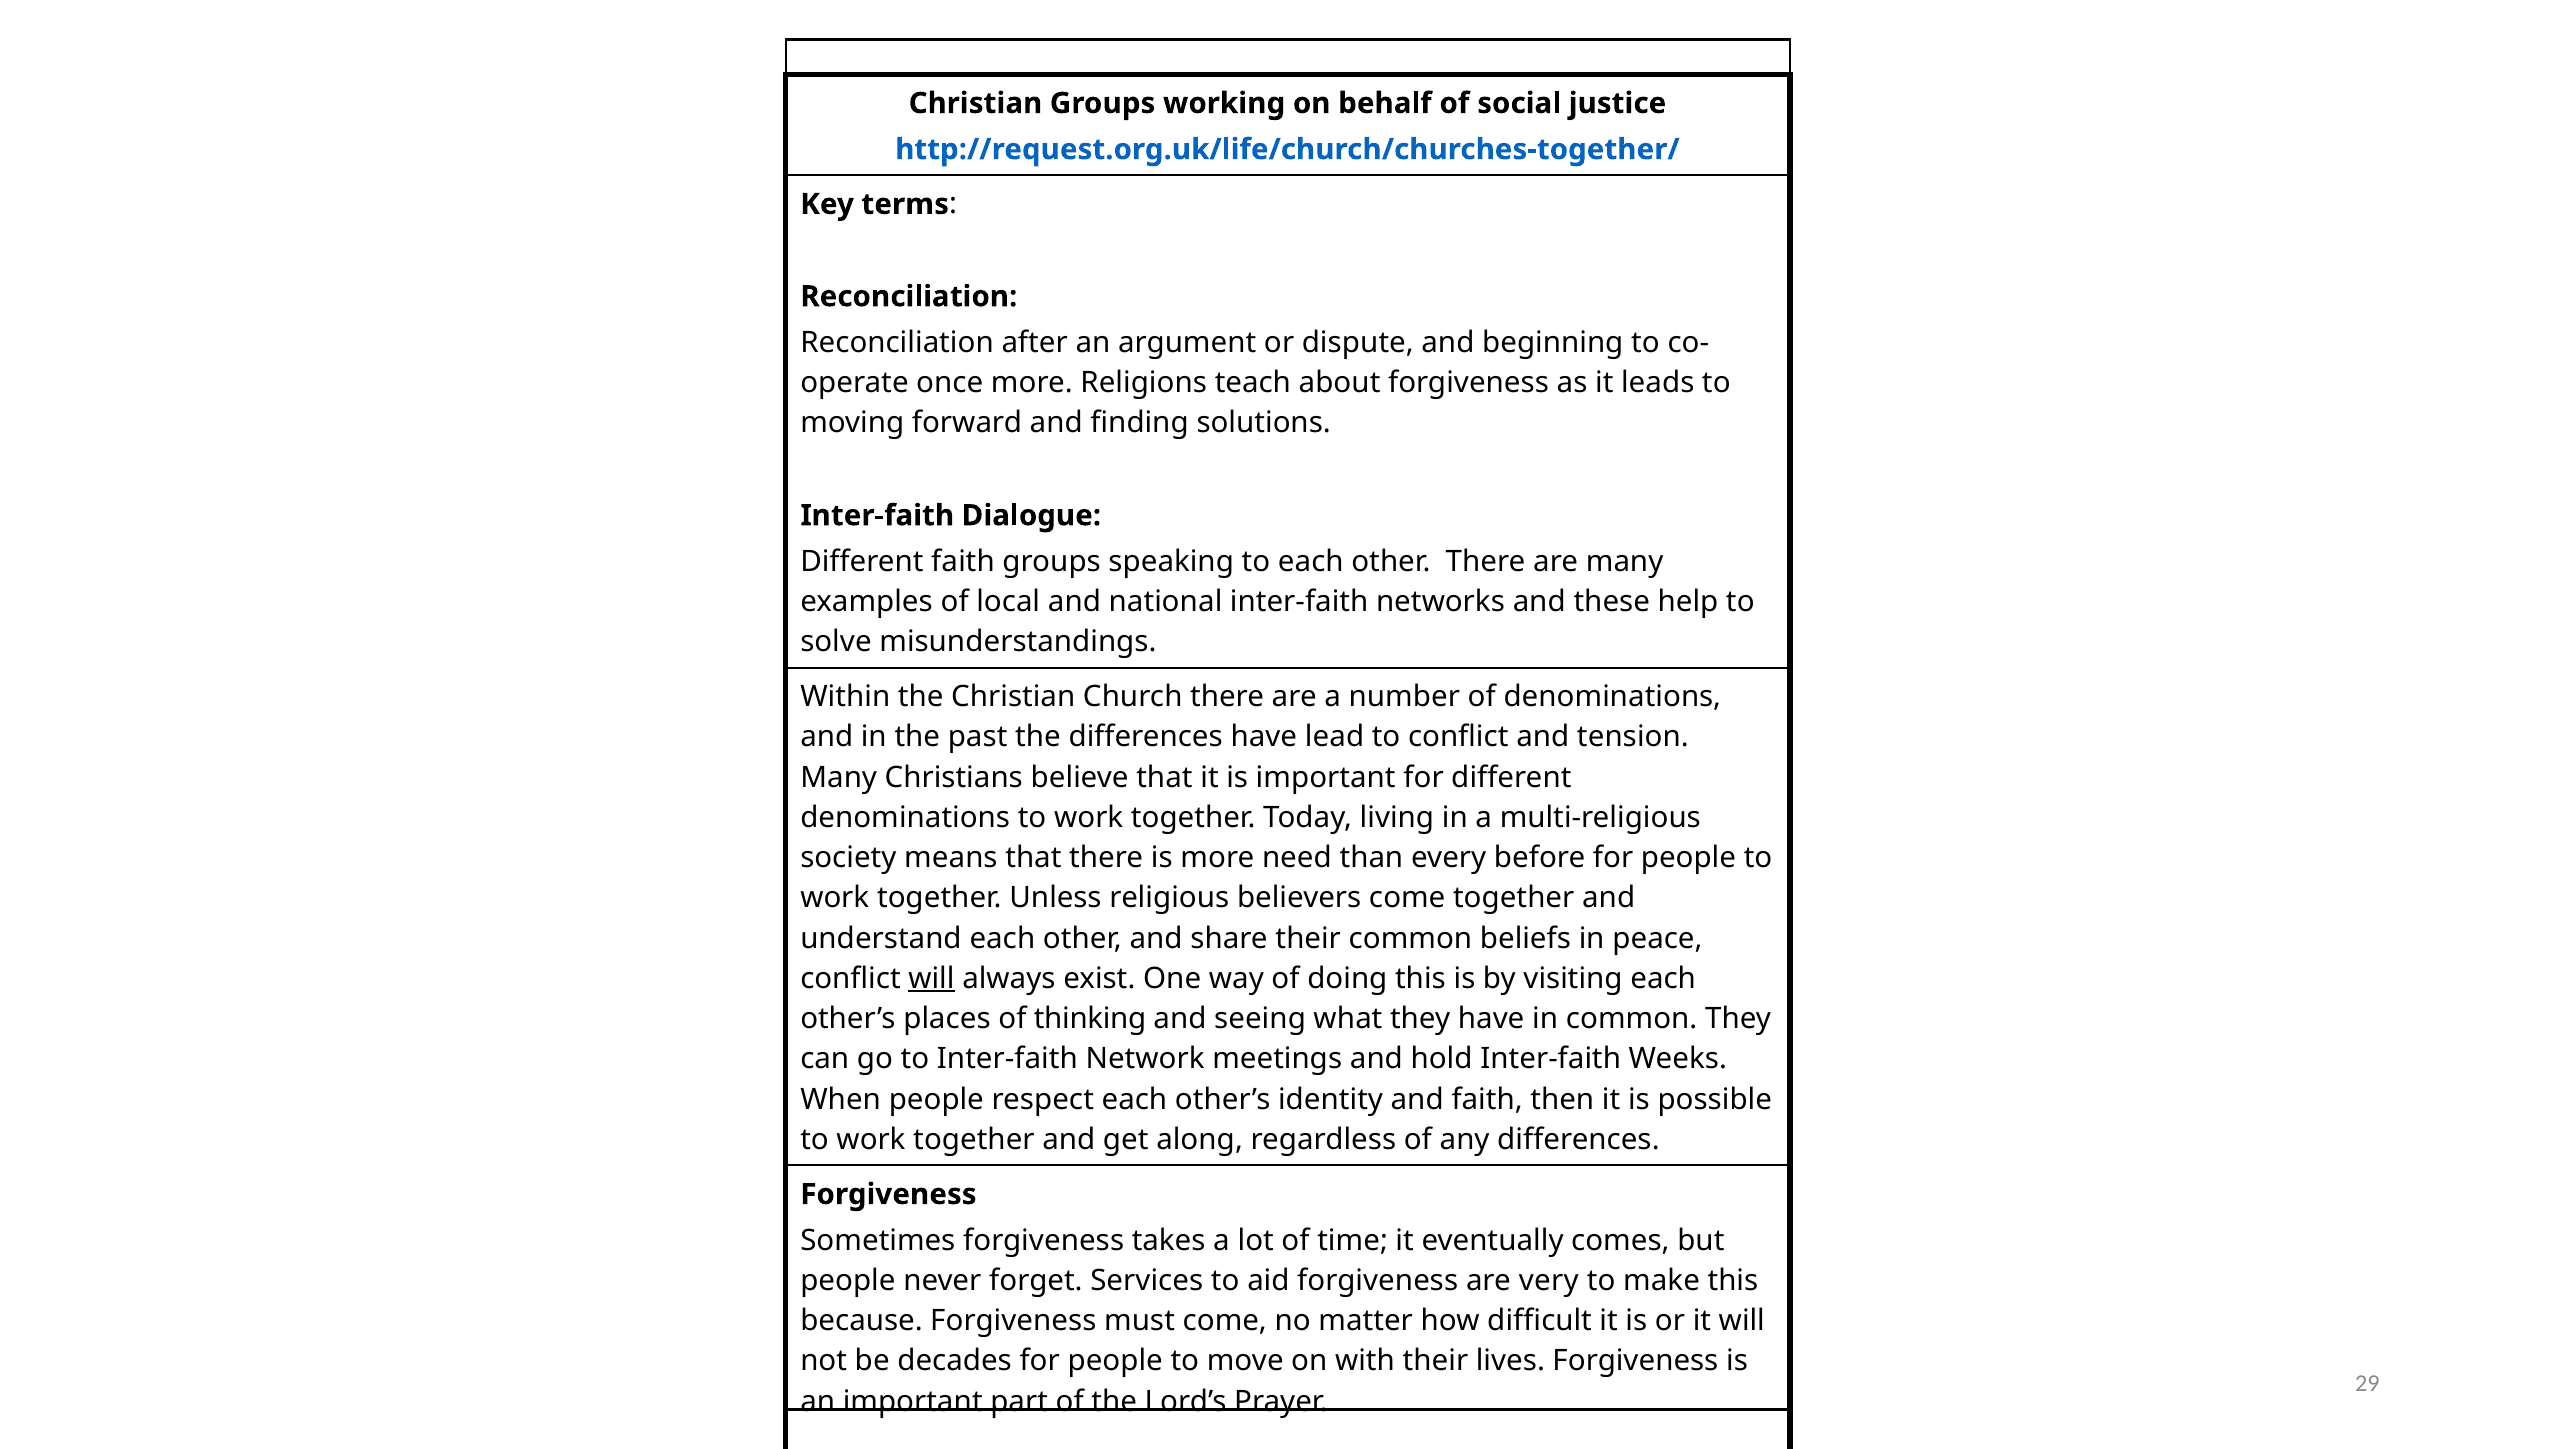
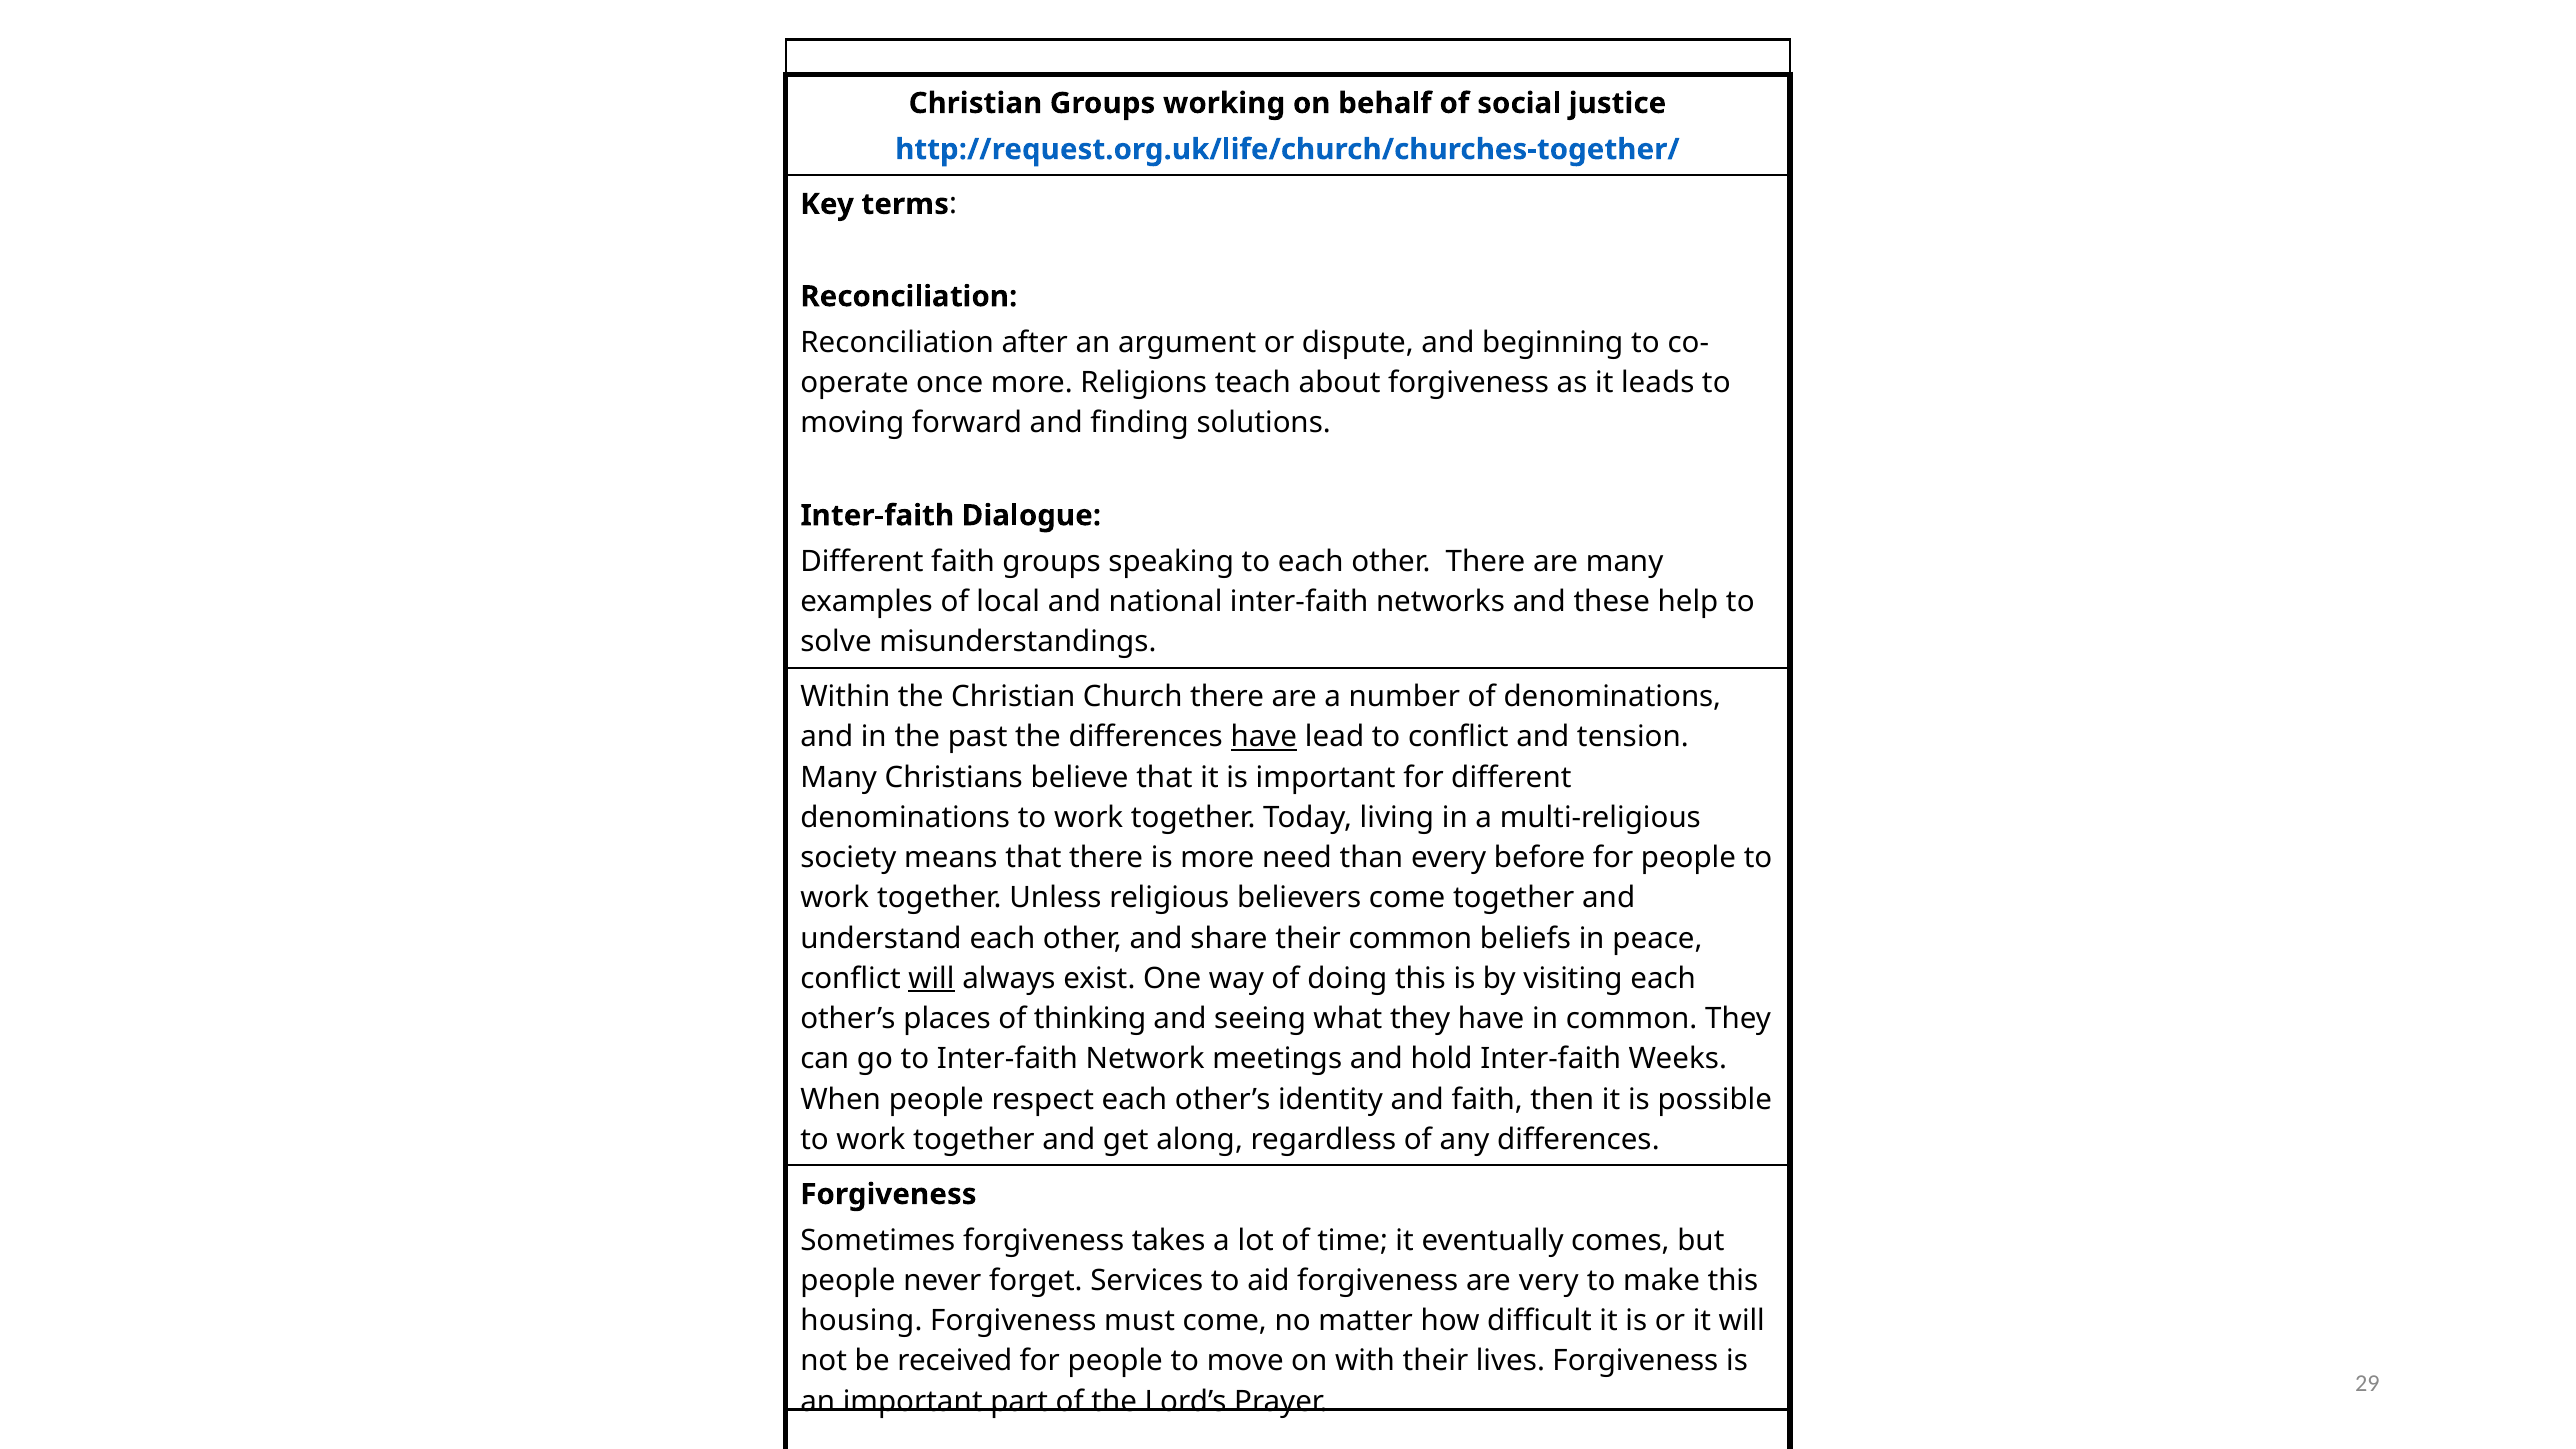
have at (1264, 737) underline: none -> present
because: because -> housing
decades: decades -> received
